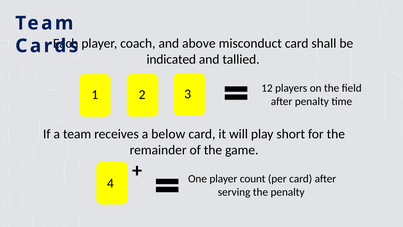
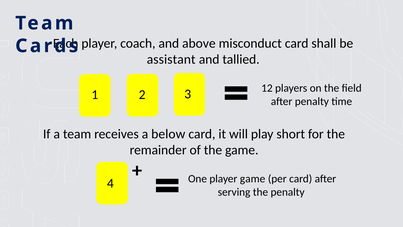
indicated: indicated -> assistant
player count: count -> game
